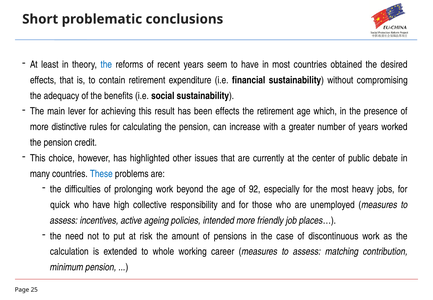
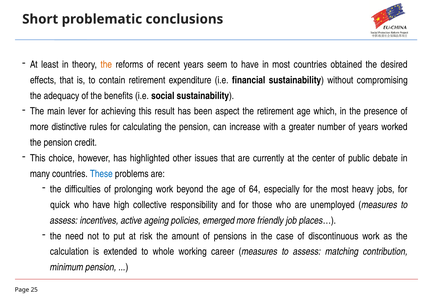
the at (106, 65) colour: blue -> orange
been effects: effects -> aspect
92: 92 -> 64
intended: intended -> emerged
